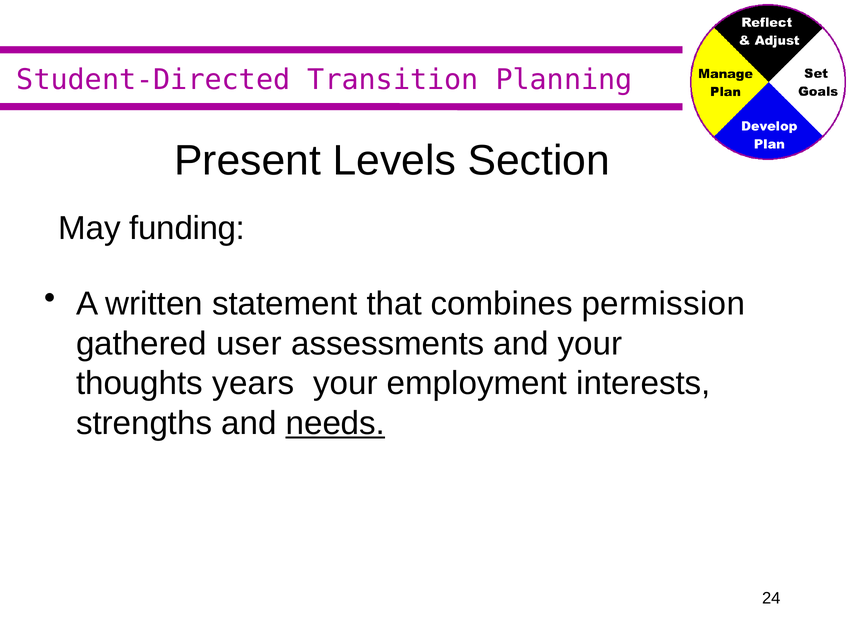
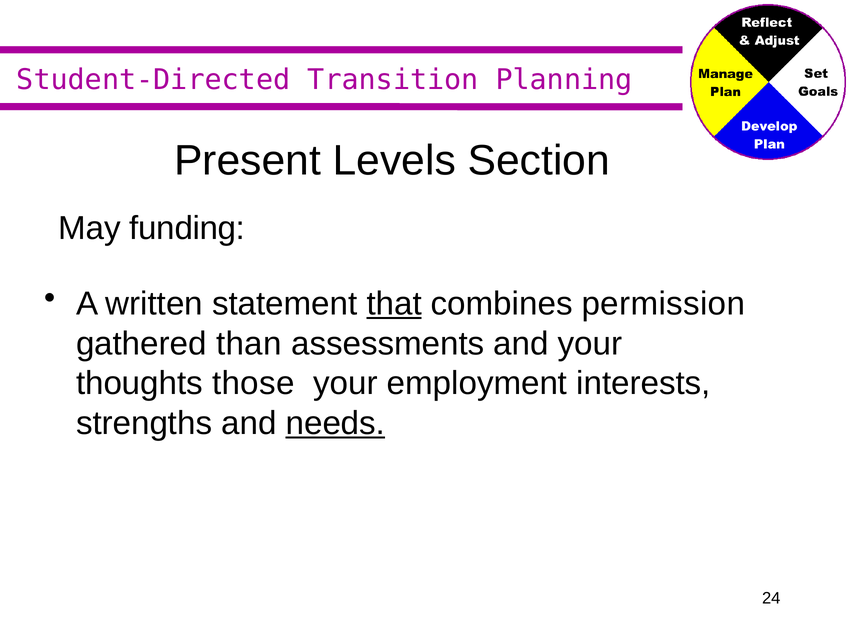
that underline: none -> present
user: user -> than
years: years -> those
